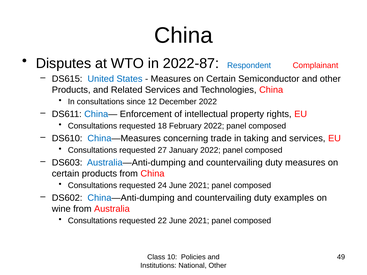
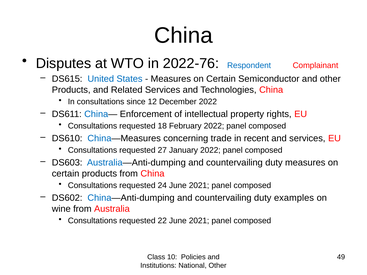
2022-87: 2022-87 -> 2022-76
taking: taking -> recent
